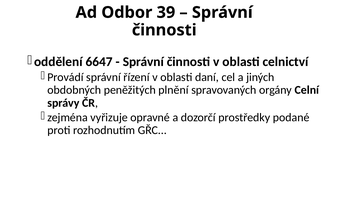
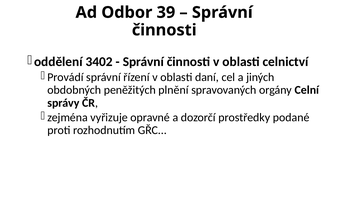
6647: 6647 -> 3402
